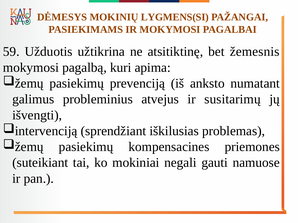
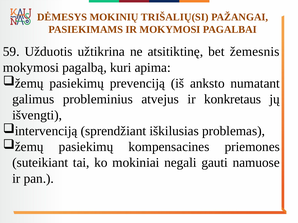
LYGMENS(SI: LYGMENS(SI -> TRIŠALIŲ(SI
susitarimų: susitarimų -> konkretaus
